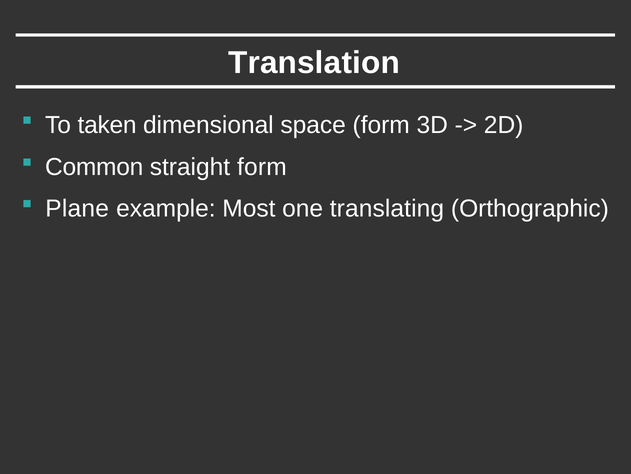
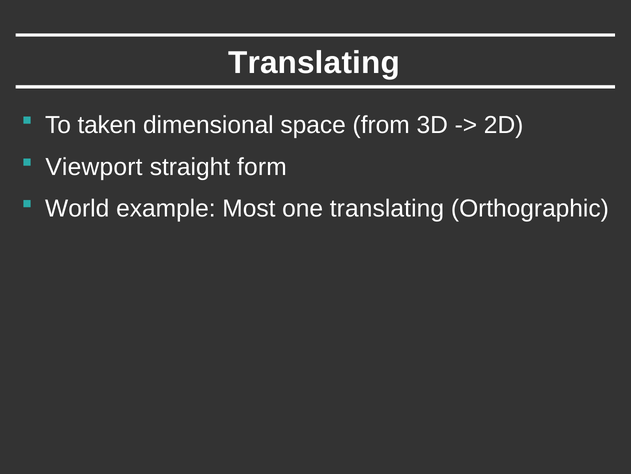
Translation at (314, 63): Translation -> Translating
space form: form -> from
Common: Common -> Viewport
Plane: Plane -> World
